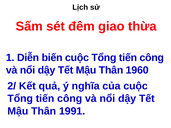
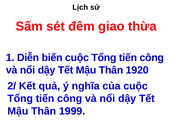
1960: 1960 -> 1920
1991: 1991 -> 1999
